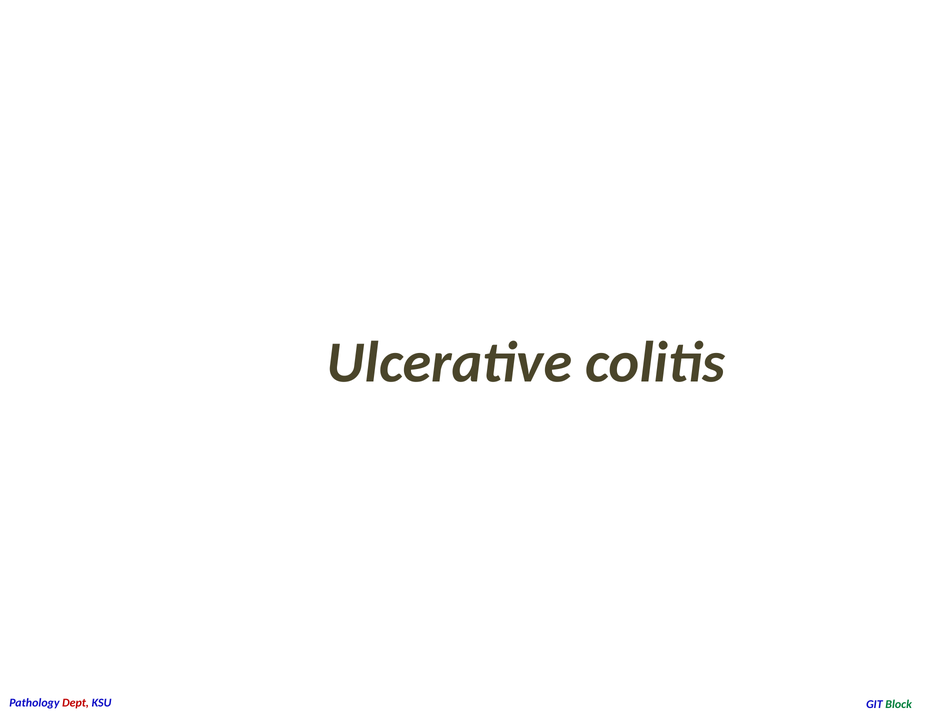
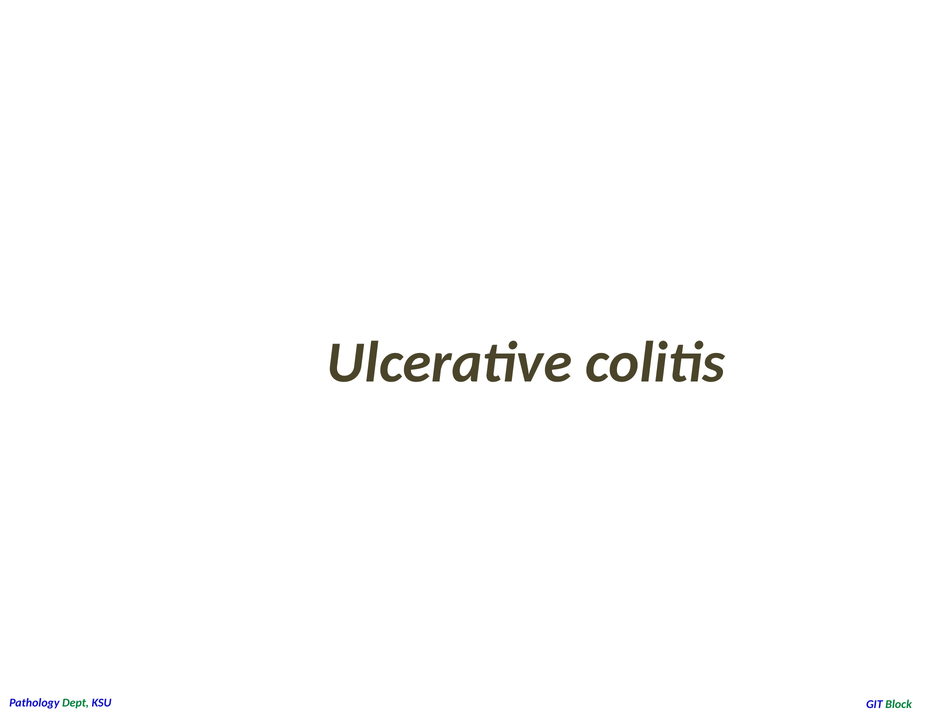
Dept colour: red -> green
